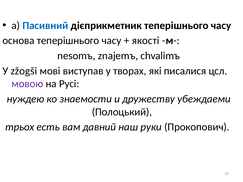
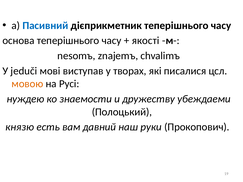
zžogši: zžogši -> jeduči
мовою colour: purple -> orange
трьох: трьох -> князю
